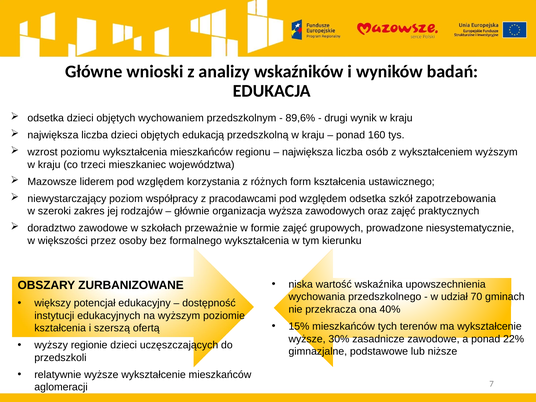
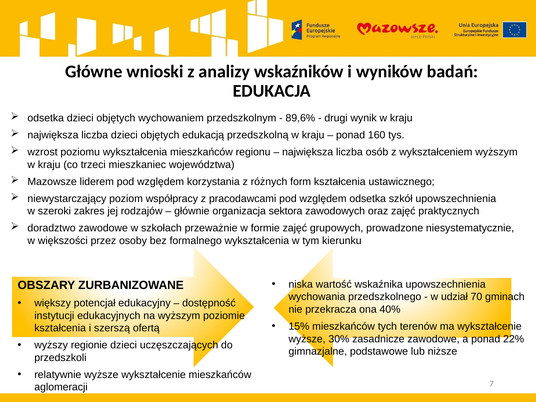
szkół zapotrzebowania: zapotrzebowania -> upowszechnienia
wyższa: wyższa -> sektora
